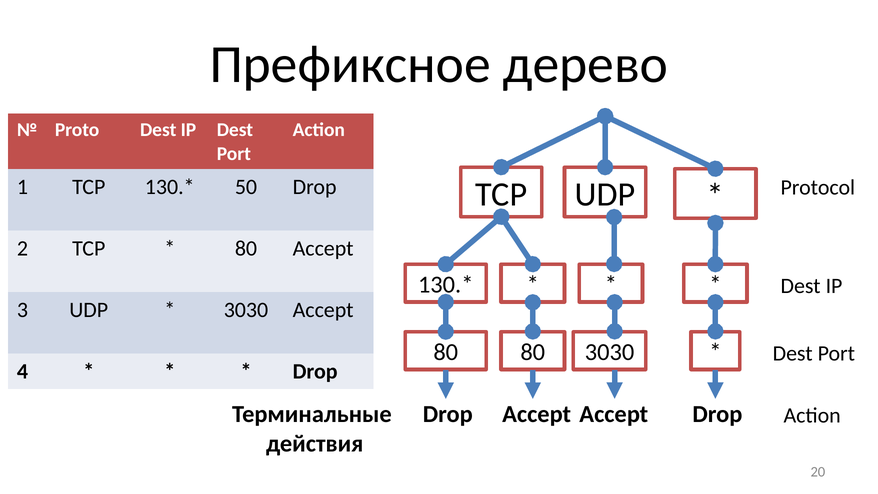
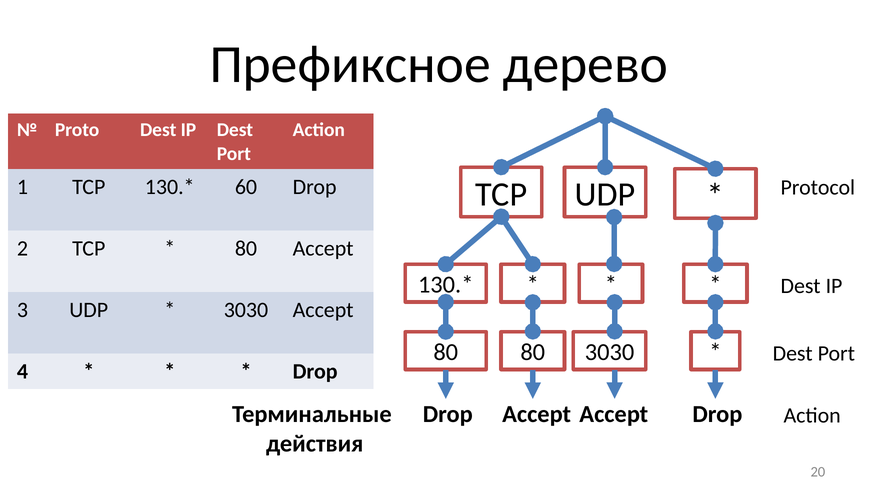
50: 50 -> 60
